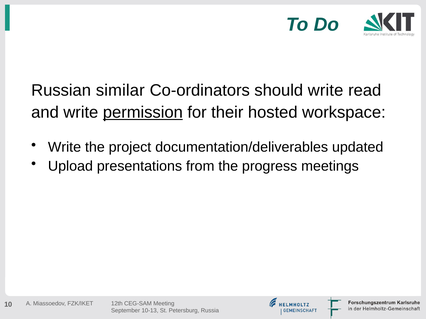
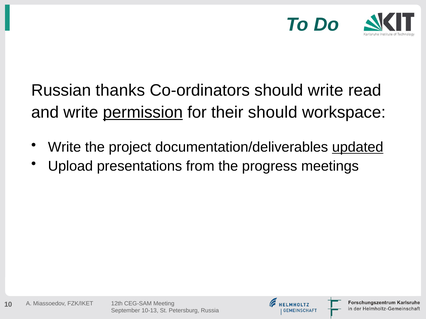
similar: similar -> thanks
their hosted: hosted -> should
updated underline: none -> present
